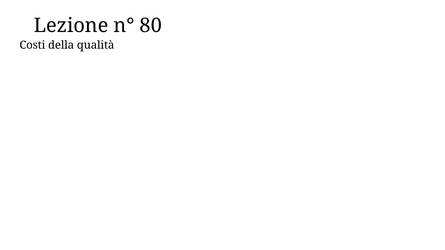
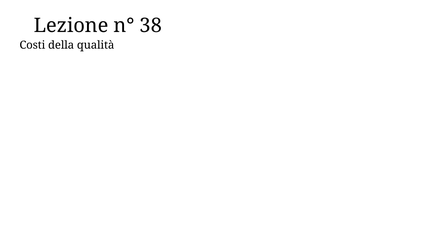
80: 80 -> 38
